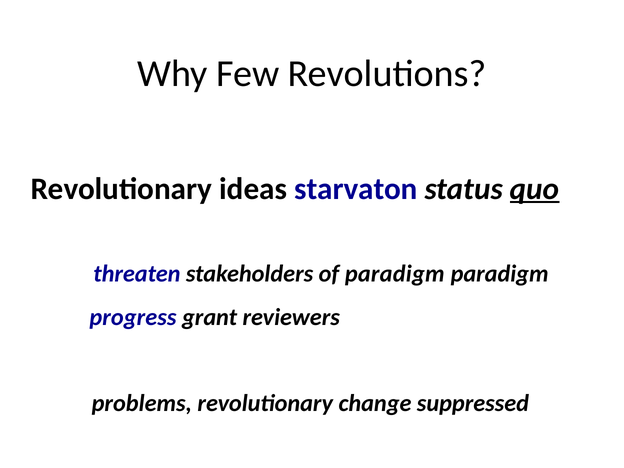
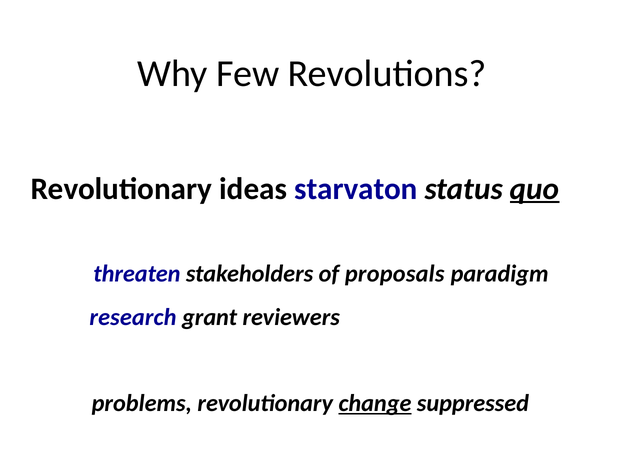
of paradigm: paradigm -> proposals
progress: progress -> research
change underline: none -> present
